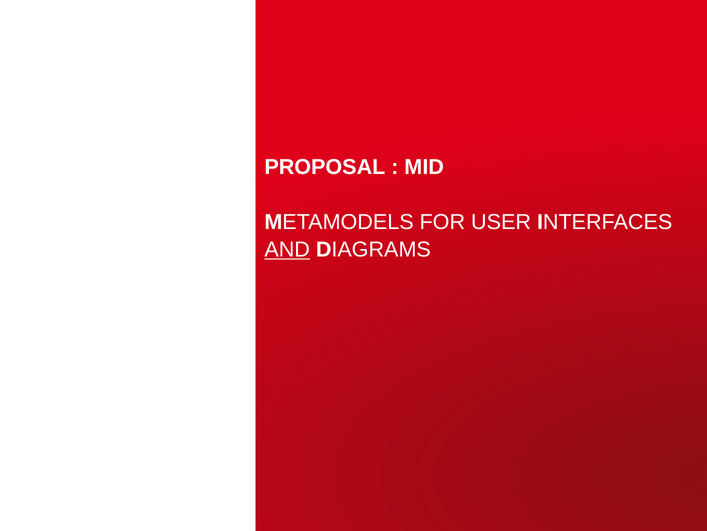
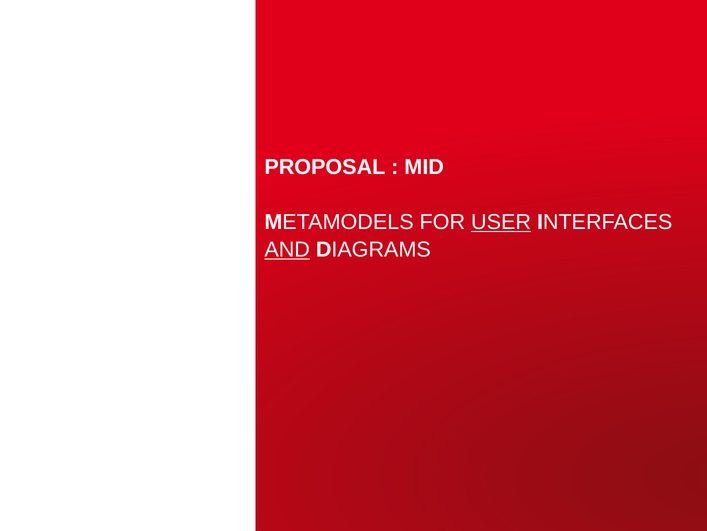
USER underline: none -> present
